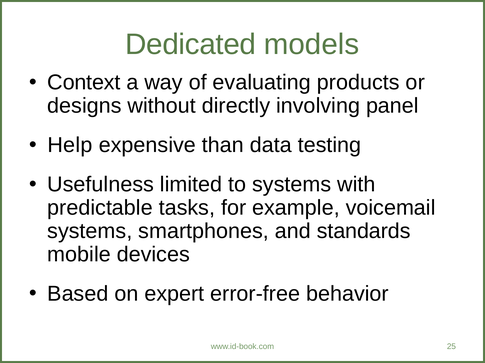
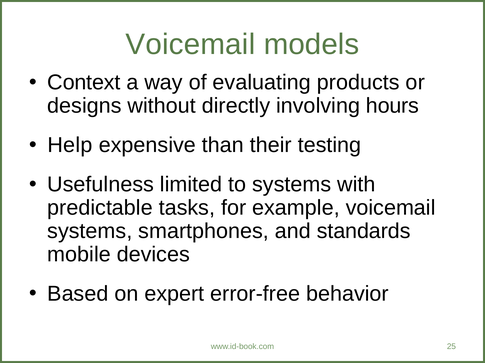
Dedicated at (191, 45): Dedicated -> Voicemail
panel: panel -> hours
data: data -> their
